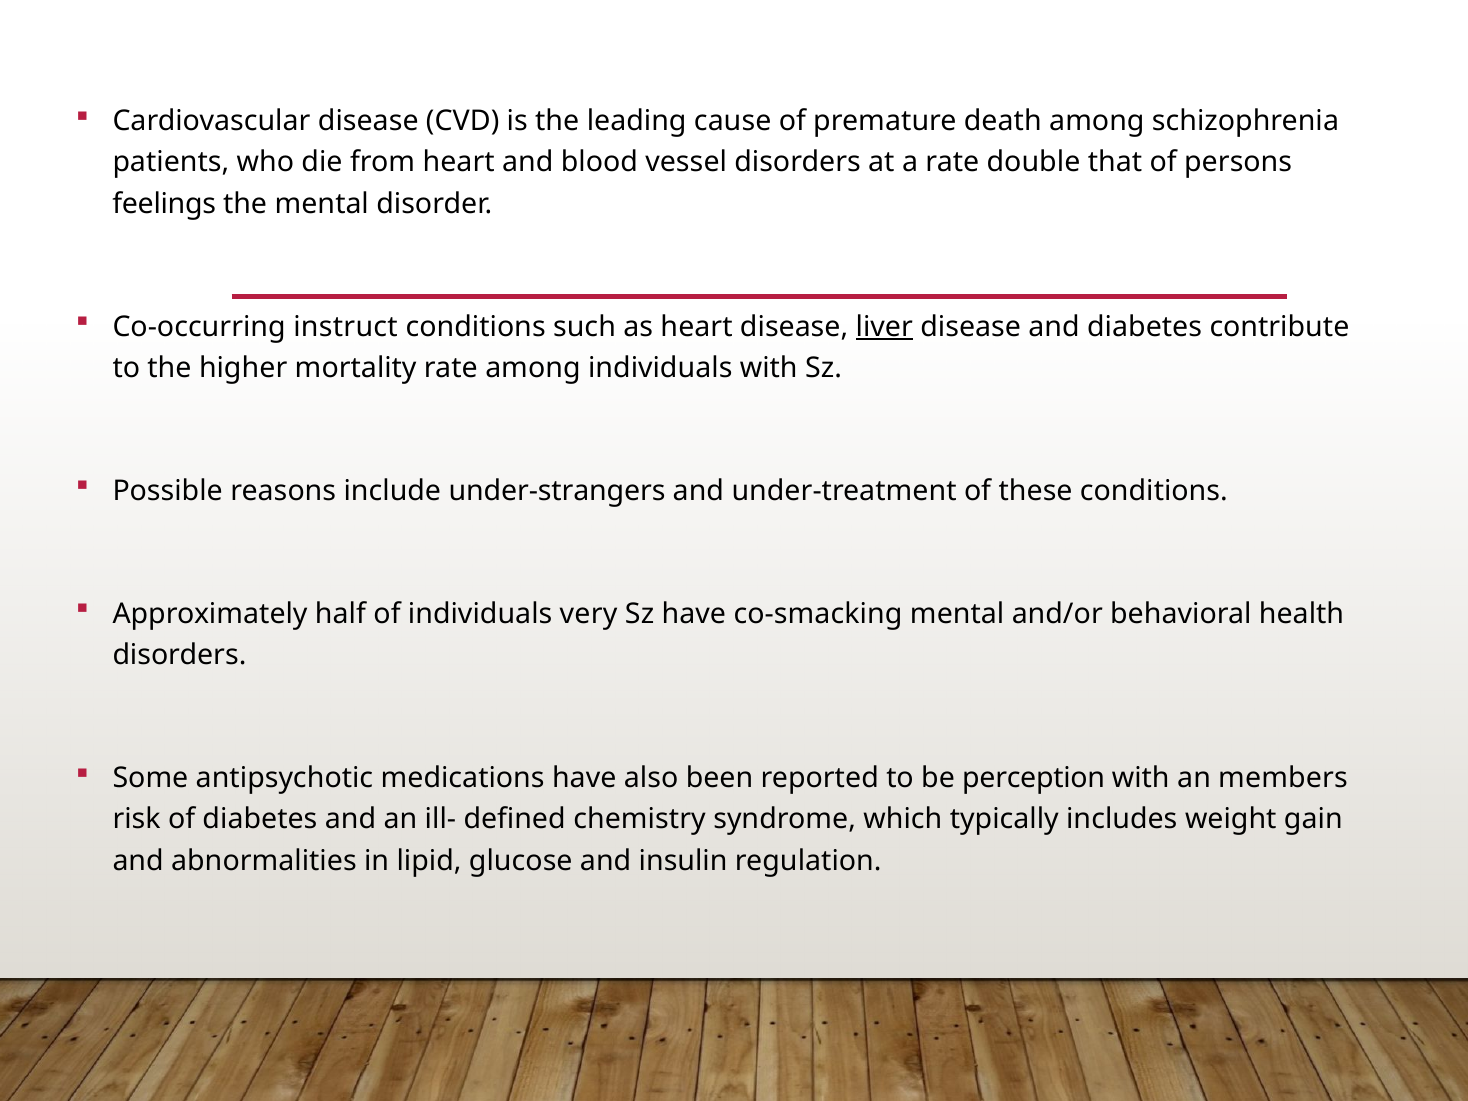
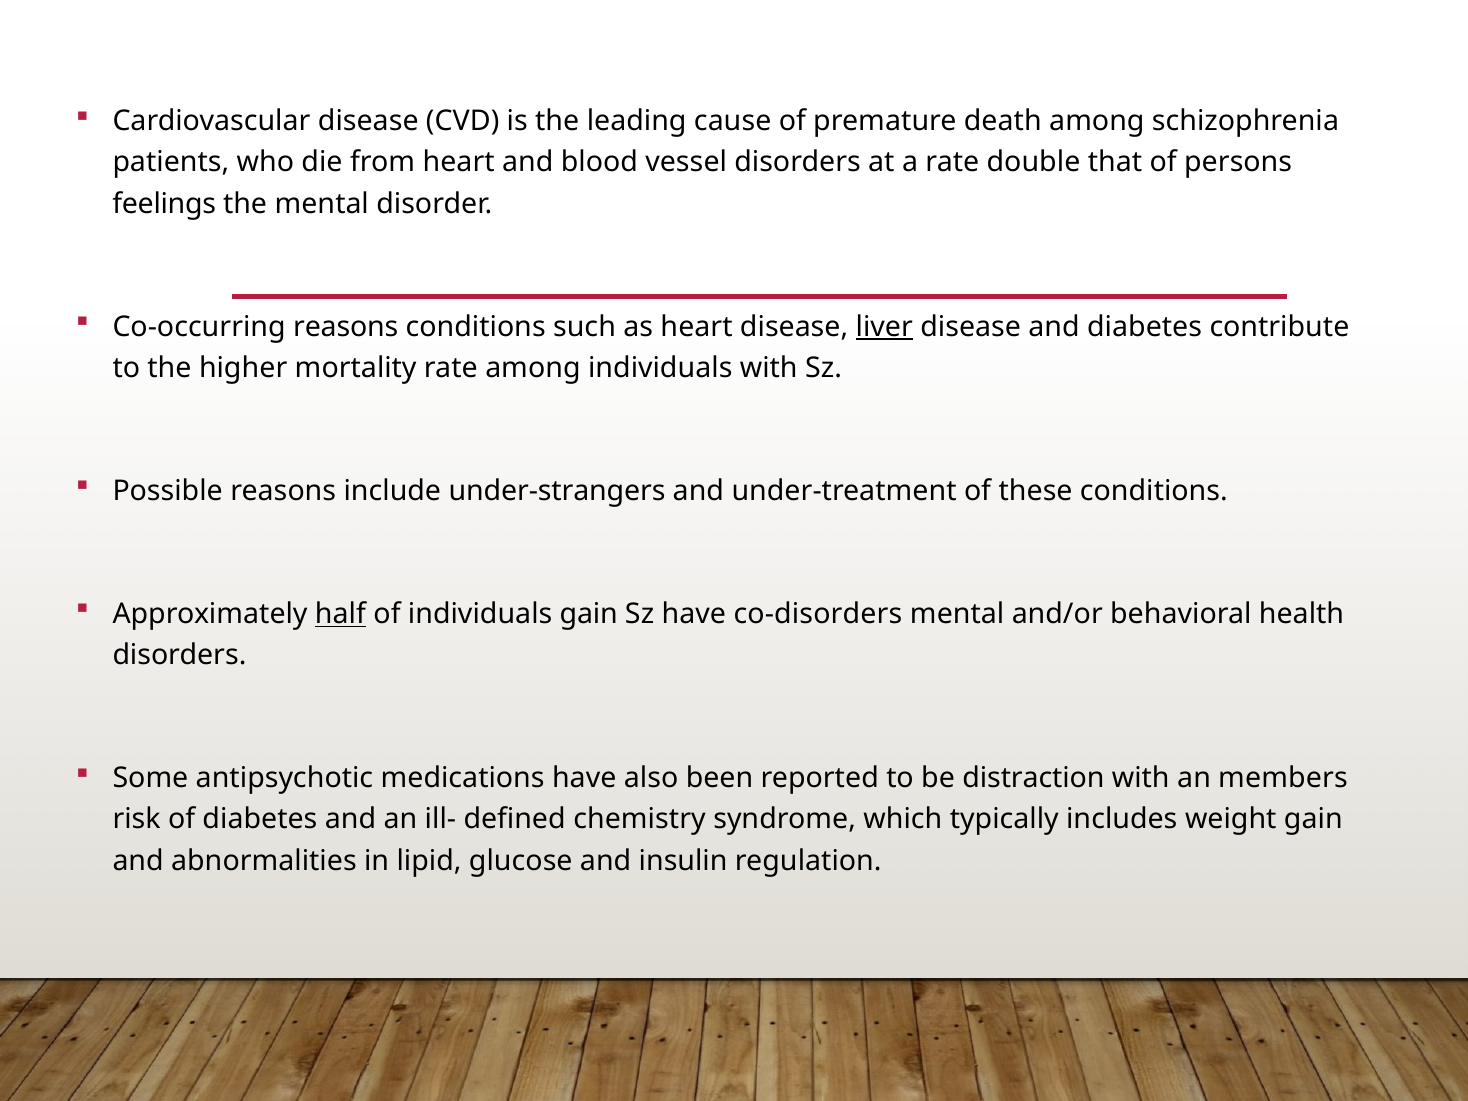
Co-occurring instruct: instruct -> reasons
half underline: none -> present
individuals very: very -> gain
co-smacking: co-smacking -> co-disorders
perception: perception -> distraction
